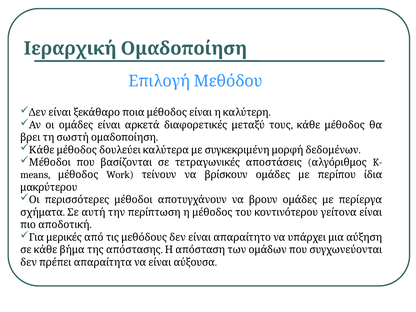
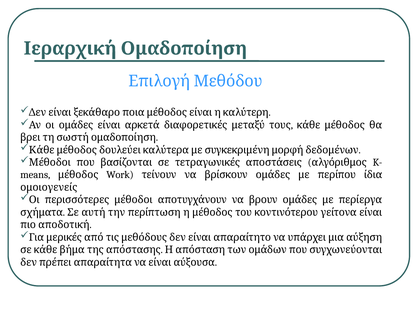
μακρύτερου: μακρύτερου -> ομοιογενείς
